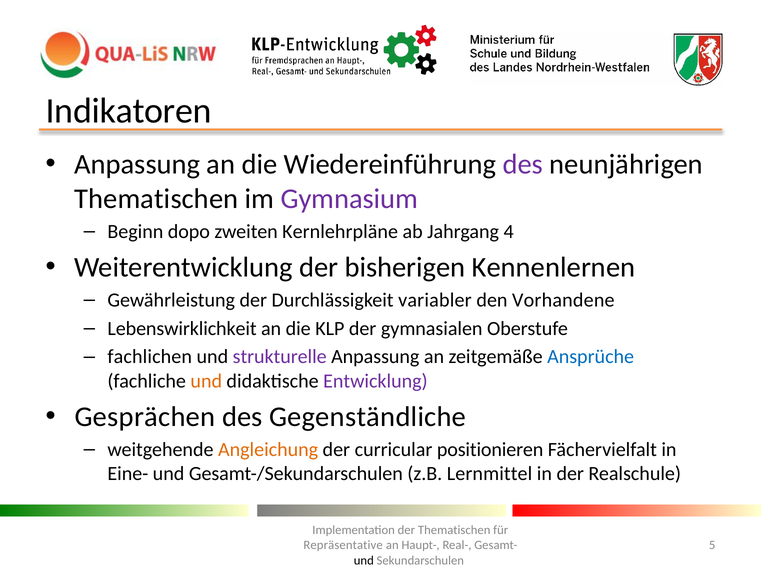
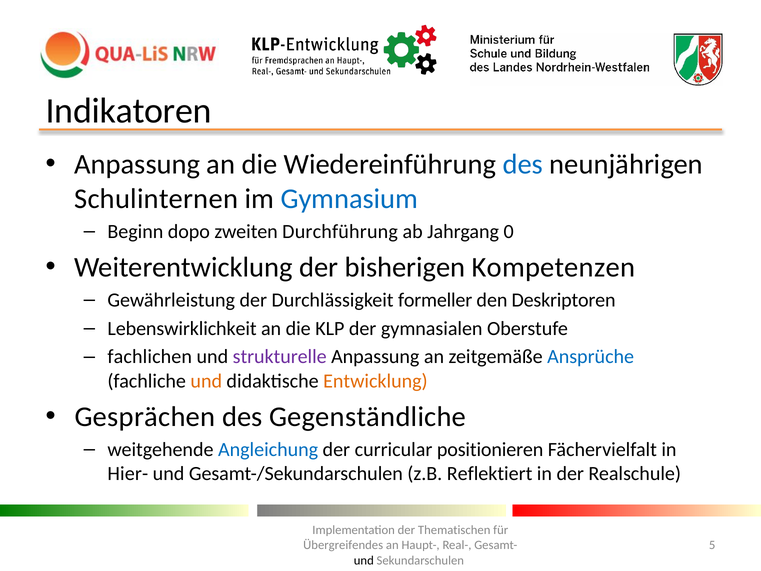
des at (523, 164) colour: purple -> blue
Thematischen at (156, 199): Thematischen -> Schulinternen
Gymnasium colour: purple -> blue
Kernlehrpläne: Kernlehrpläne -> Durchführung
4: 4 -> 0
Kennenlernen: Kennenlernen -> Kompetenzen
variabler: variabler -> formeller
Vorhandene: Vorhandene -> Deskriptoren
Entwicklung colour: purple -> orange
Angleichung colour: orange -> blue
Eine-: Eine- -> Hier-
Lernmittel: Lernmittel -> Reflektiert
Repräsentative: Repräsentative -> Übergreifendes
